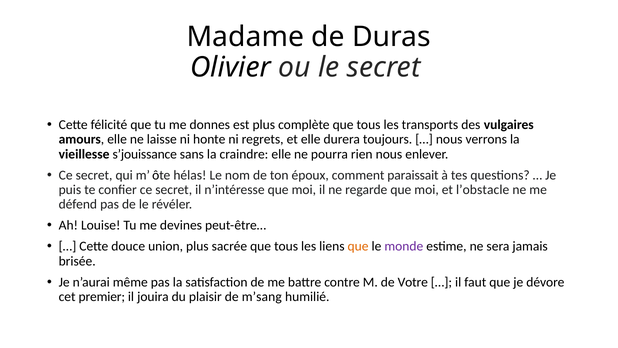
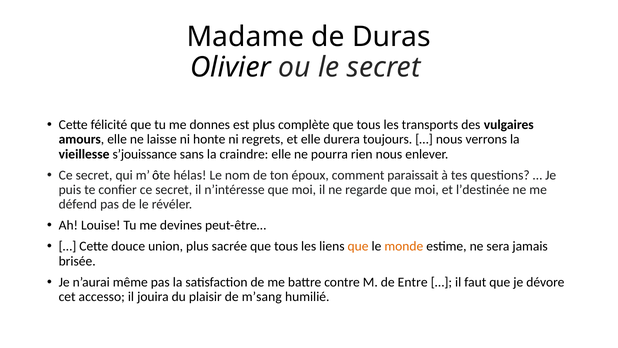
l’obstacle: l’obstacle -> l’destinée
monde colour: purple -> orange
Votre: Votre -> Entre
premier: premier -> accesso
